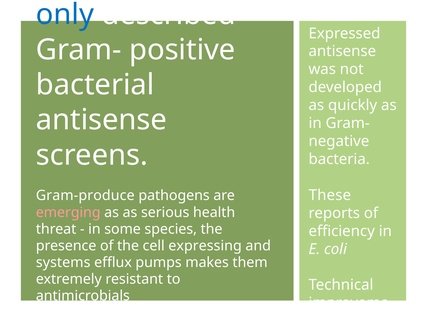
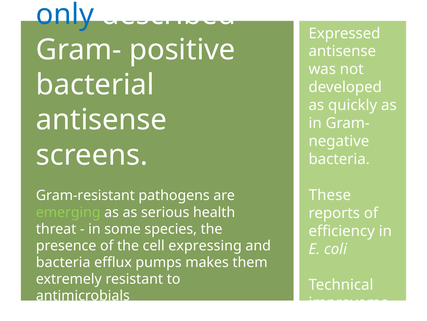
Gram-produce: Gram-produce -> Gram-resistant
emerging colour: pink -> light green
systems at (63, 262): systems -> bacteria
